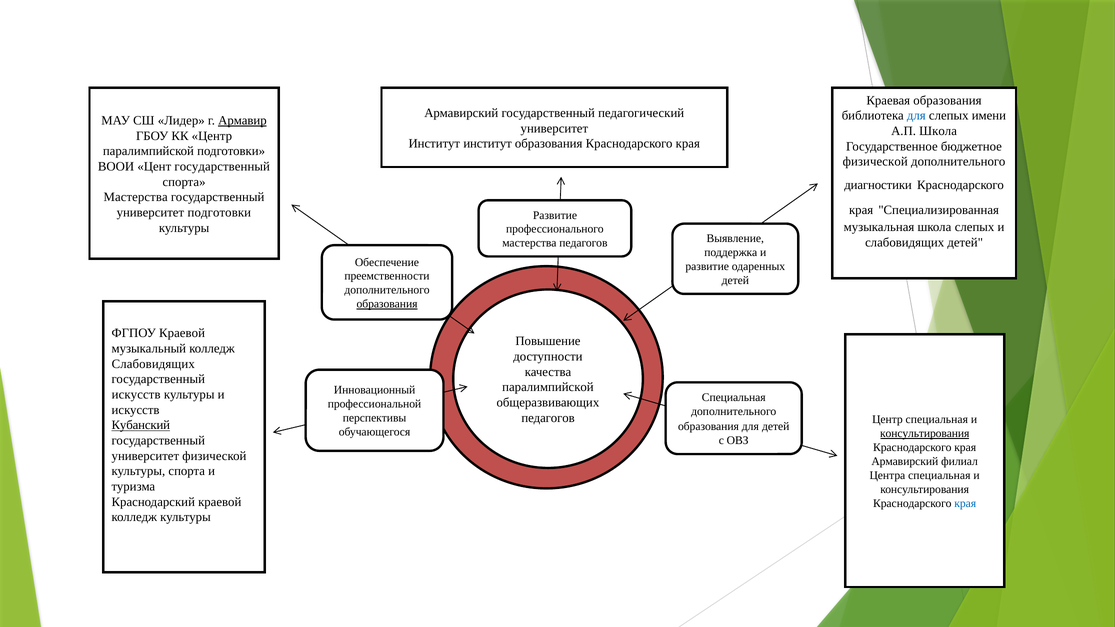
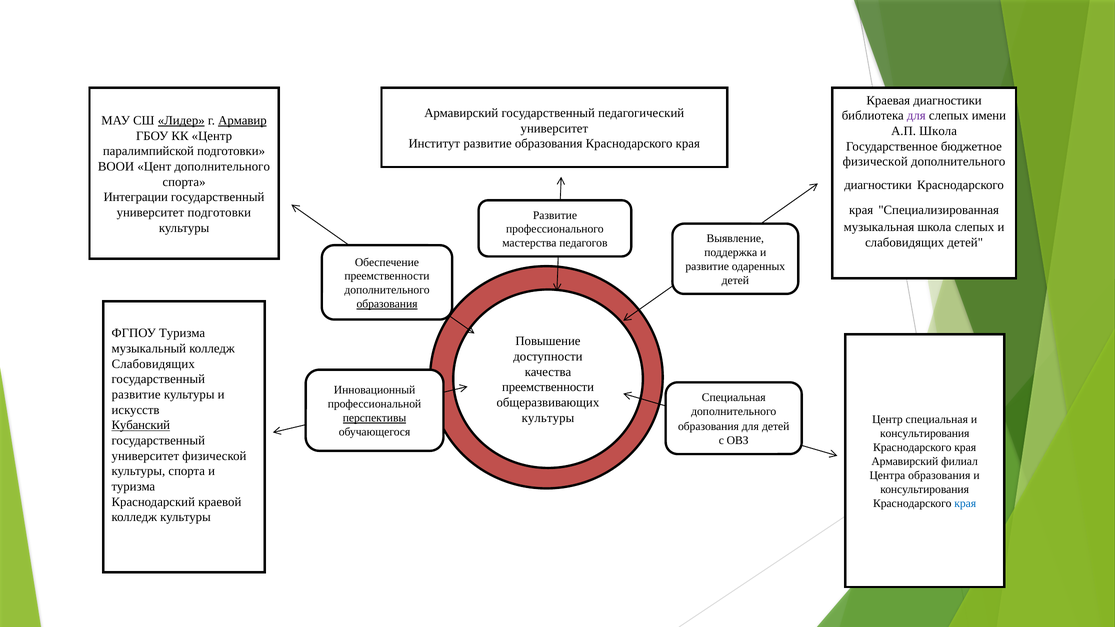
Краевая образования: образования -> диагностики
для at (916, 116) colour: blue -> purple
Лидер underline: none -> present
Институт институт: институт -> развитие
Цент государственный: государственный -> дополнительного
Мастерства at (136, 197): Мастерства -> Интеграции
ФГПОУ Краевой: Краевой -> Туризма
паралимпийской at (548, 387): паралимпийской -> преемственности
искусств at (136, 395): искусств -> развитие
педагогов at (548, 418): педагогов -> культуры
перспективы underline: none -> present
консультирования at (925, 434) underline: present -> none
Центра специальная: специальная -> образования
